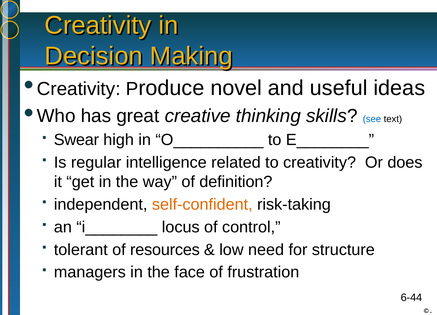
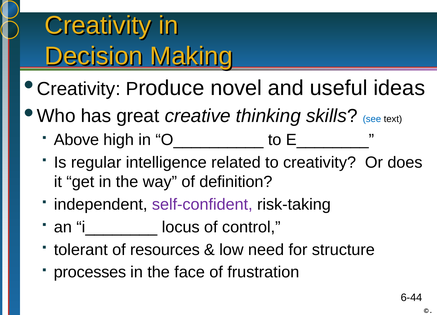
Swear: Swear -> Above
self-confident colour: orange -> purple
managers: managers -> processes
